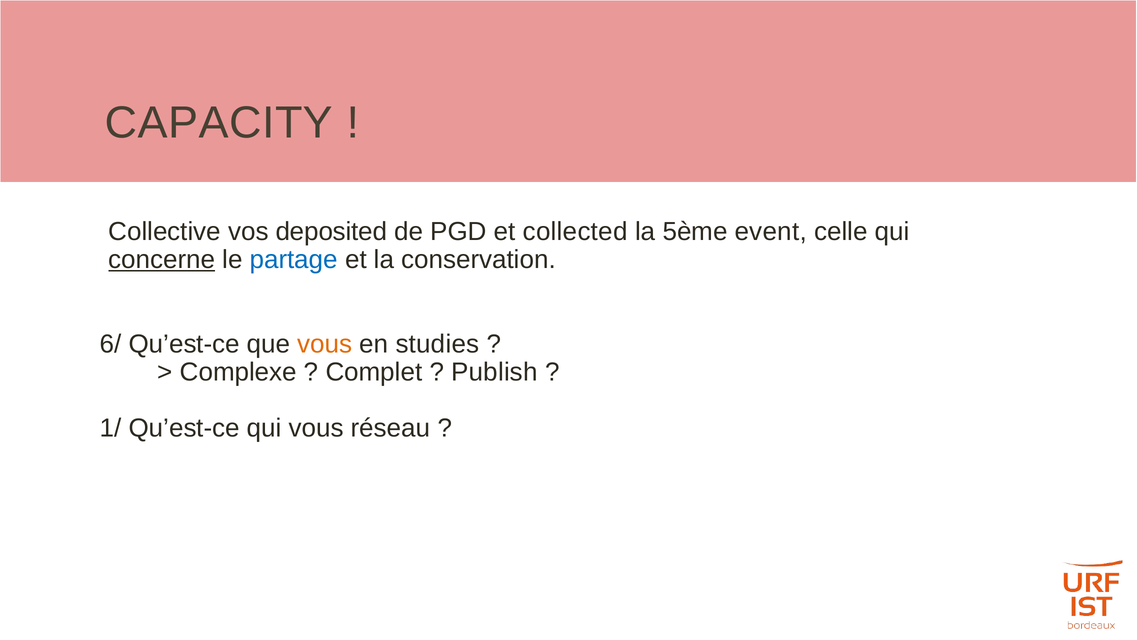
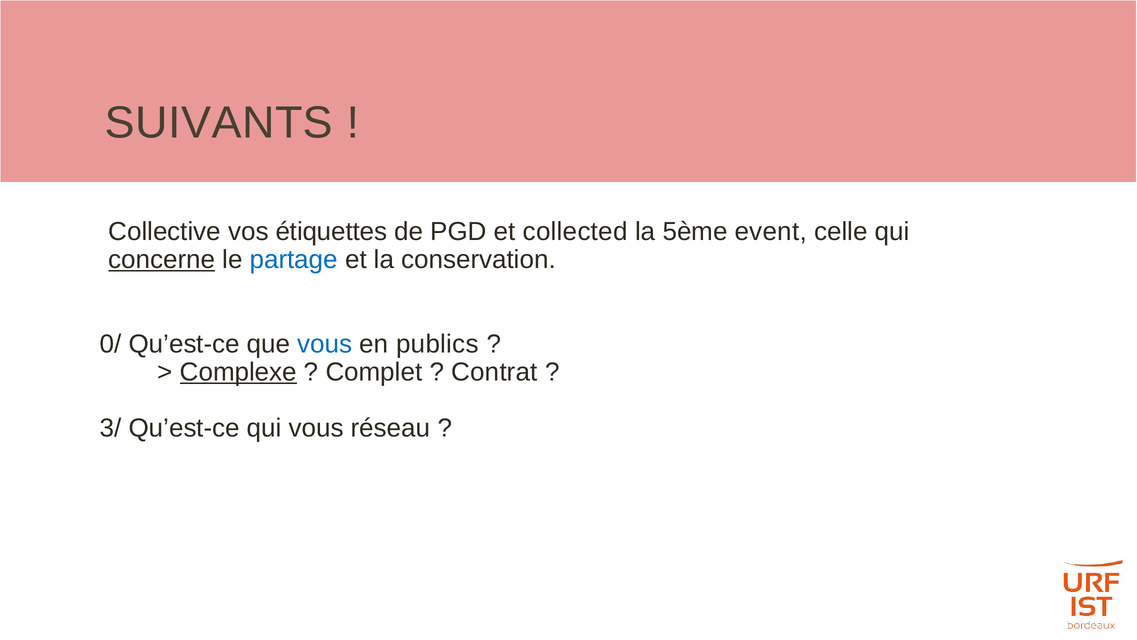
CAPACITY: CAPACITY -> SUIVANTS
deposited: deposited -> étiquettes
6/: 6/ -> 0/
vous at (325, 344) colour: orange -> blue
studies: studies -> publics
Complexe underline: none -> present
Publish: Publish -> Contrat
1/: 1/ -> 3/
